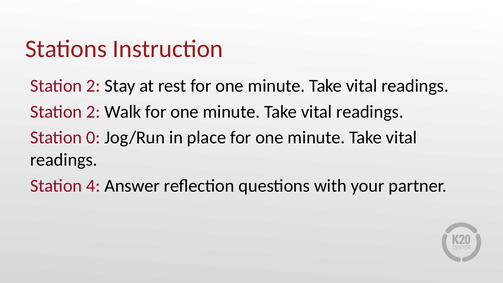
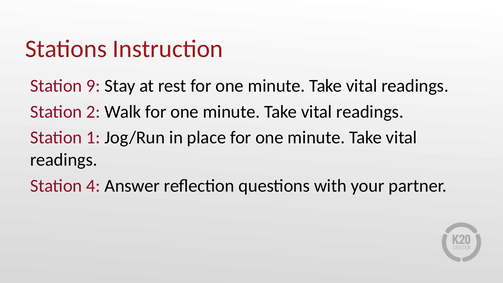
2 at (93, 86): 2 -> 9
0: 0 -> 1
